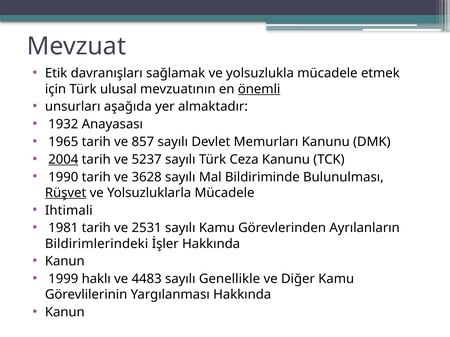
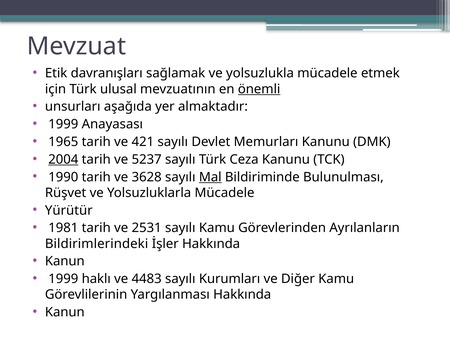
1932 at (63, 124): 1932 -> 1999
857: 857 -> 421
Mal underline: none -> present
Rüşvet underline: present -> none
Ihtimali: Ihtimali -> Yürütür
Genellikle: Genellikle -> Kurumları
